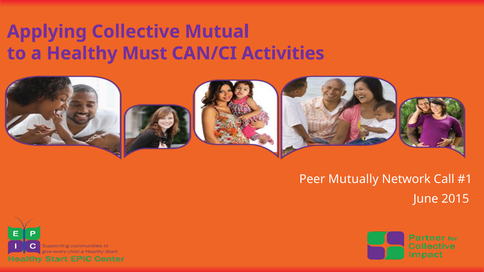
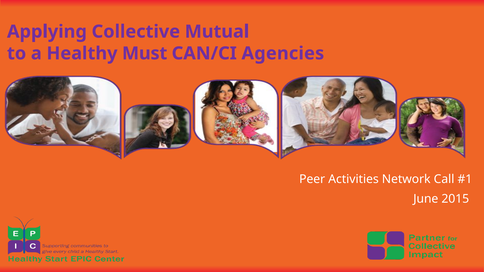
Activities: Activities -> Agencies
Mutually: Mutually -> Activities
